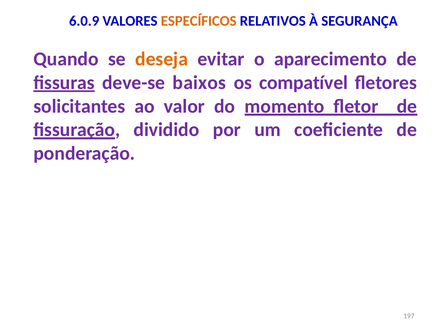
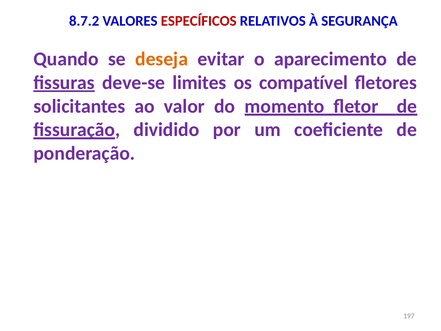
6.0.9: 6.0.9 -> 8.7.2
ESPECÍFICOS colour: orange -> red
baixos: baixos -> limites
